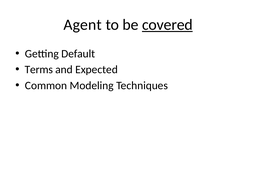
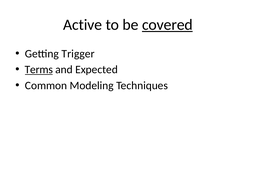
Agent: Agent -> Active
Default: Default -> Trigger
Terms underline: none -> present
